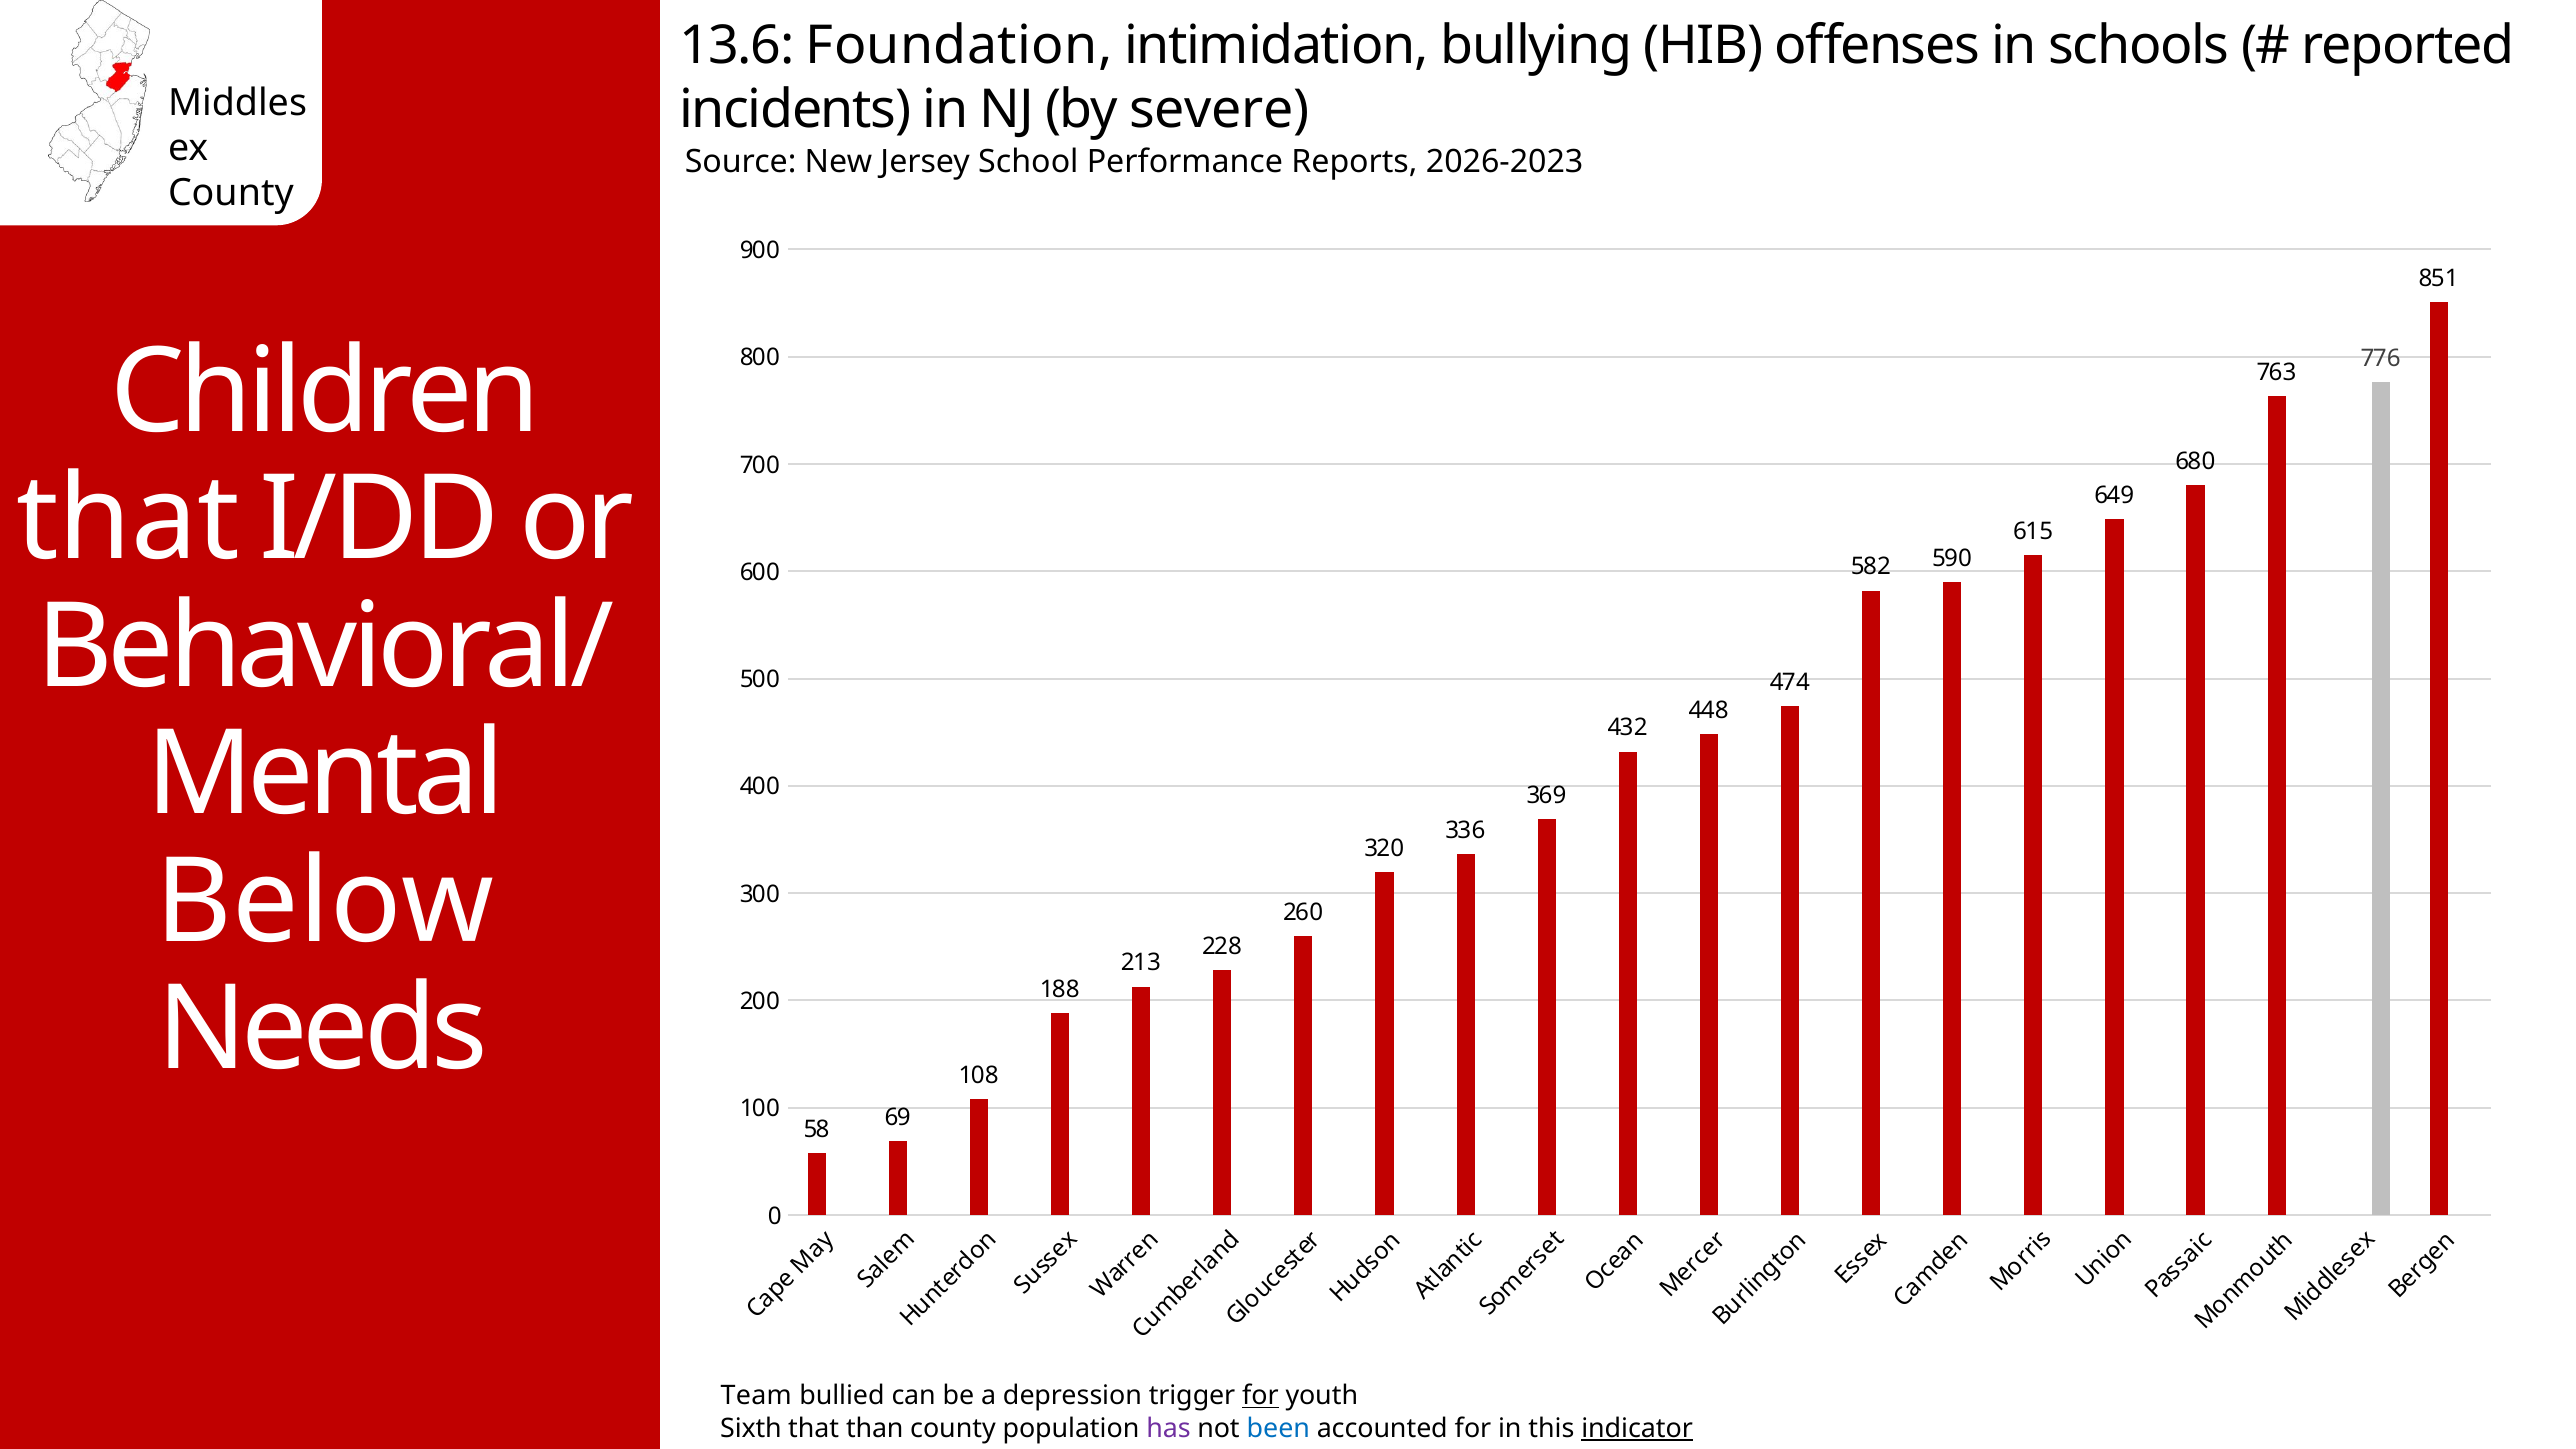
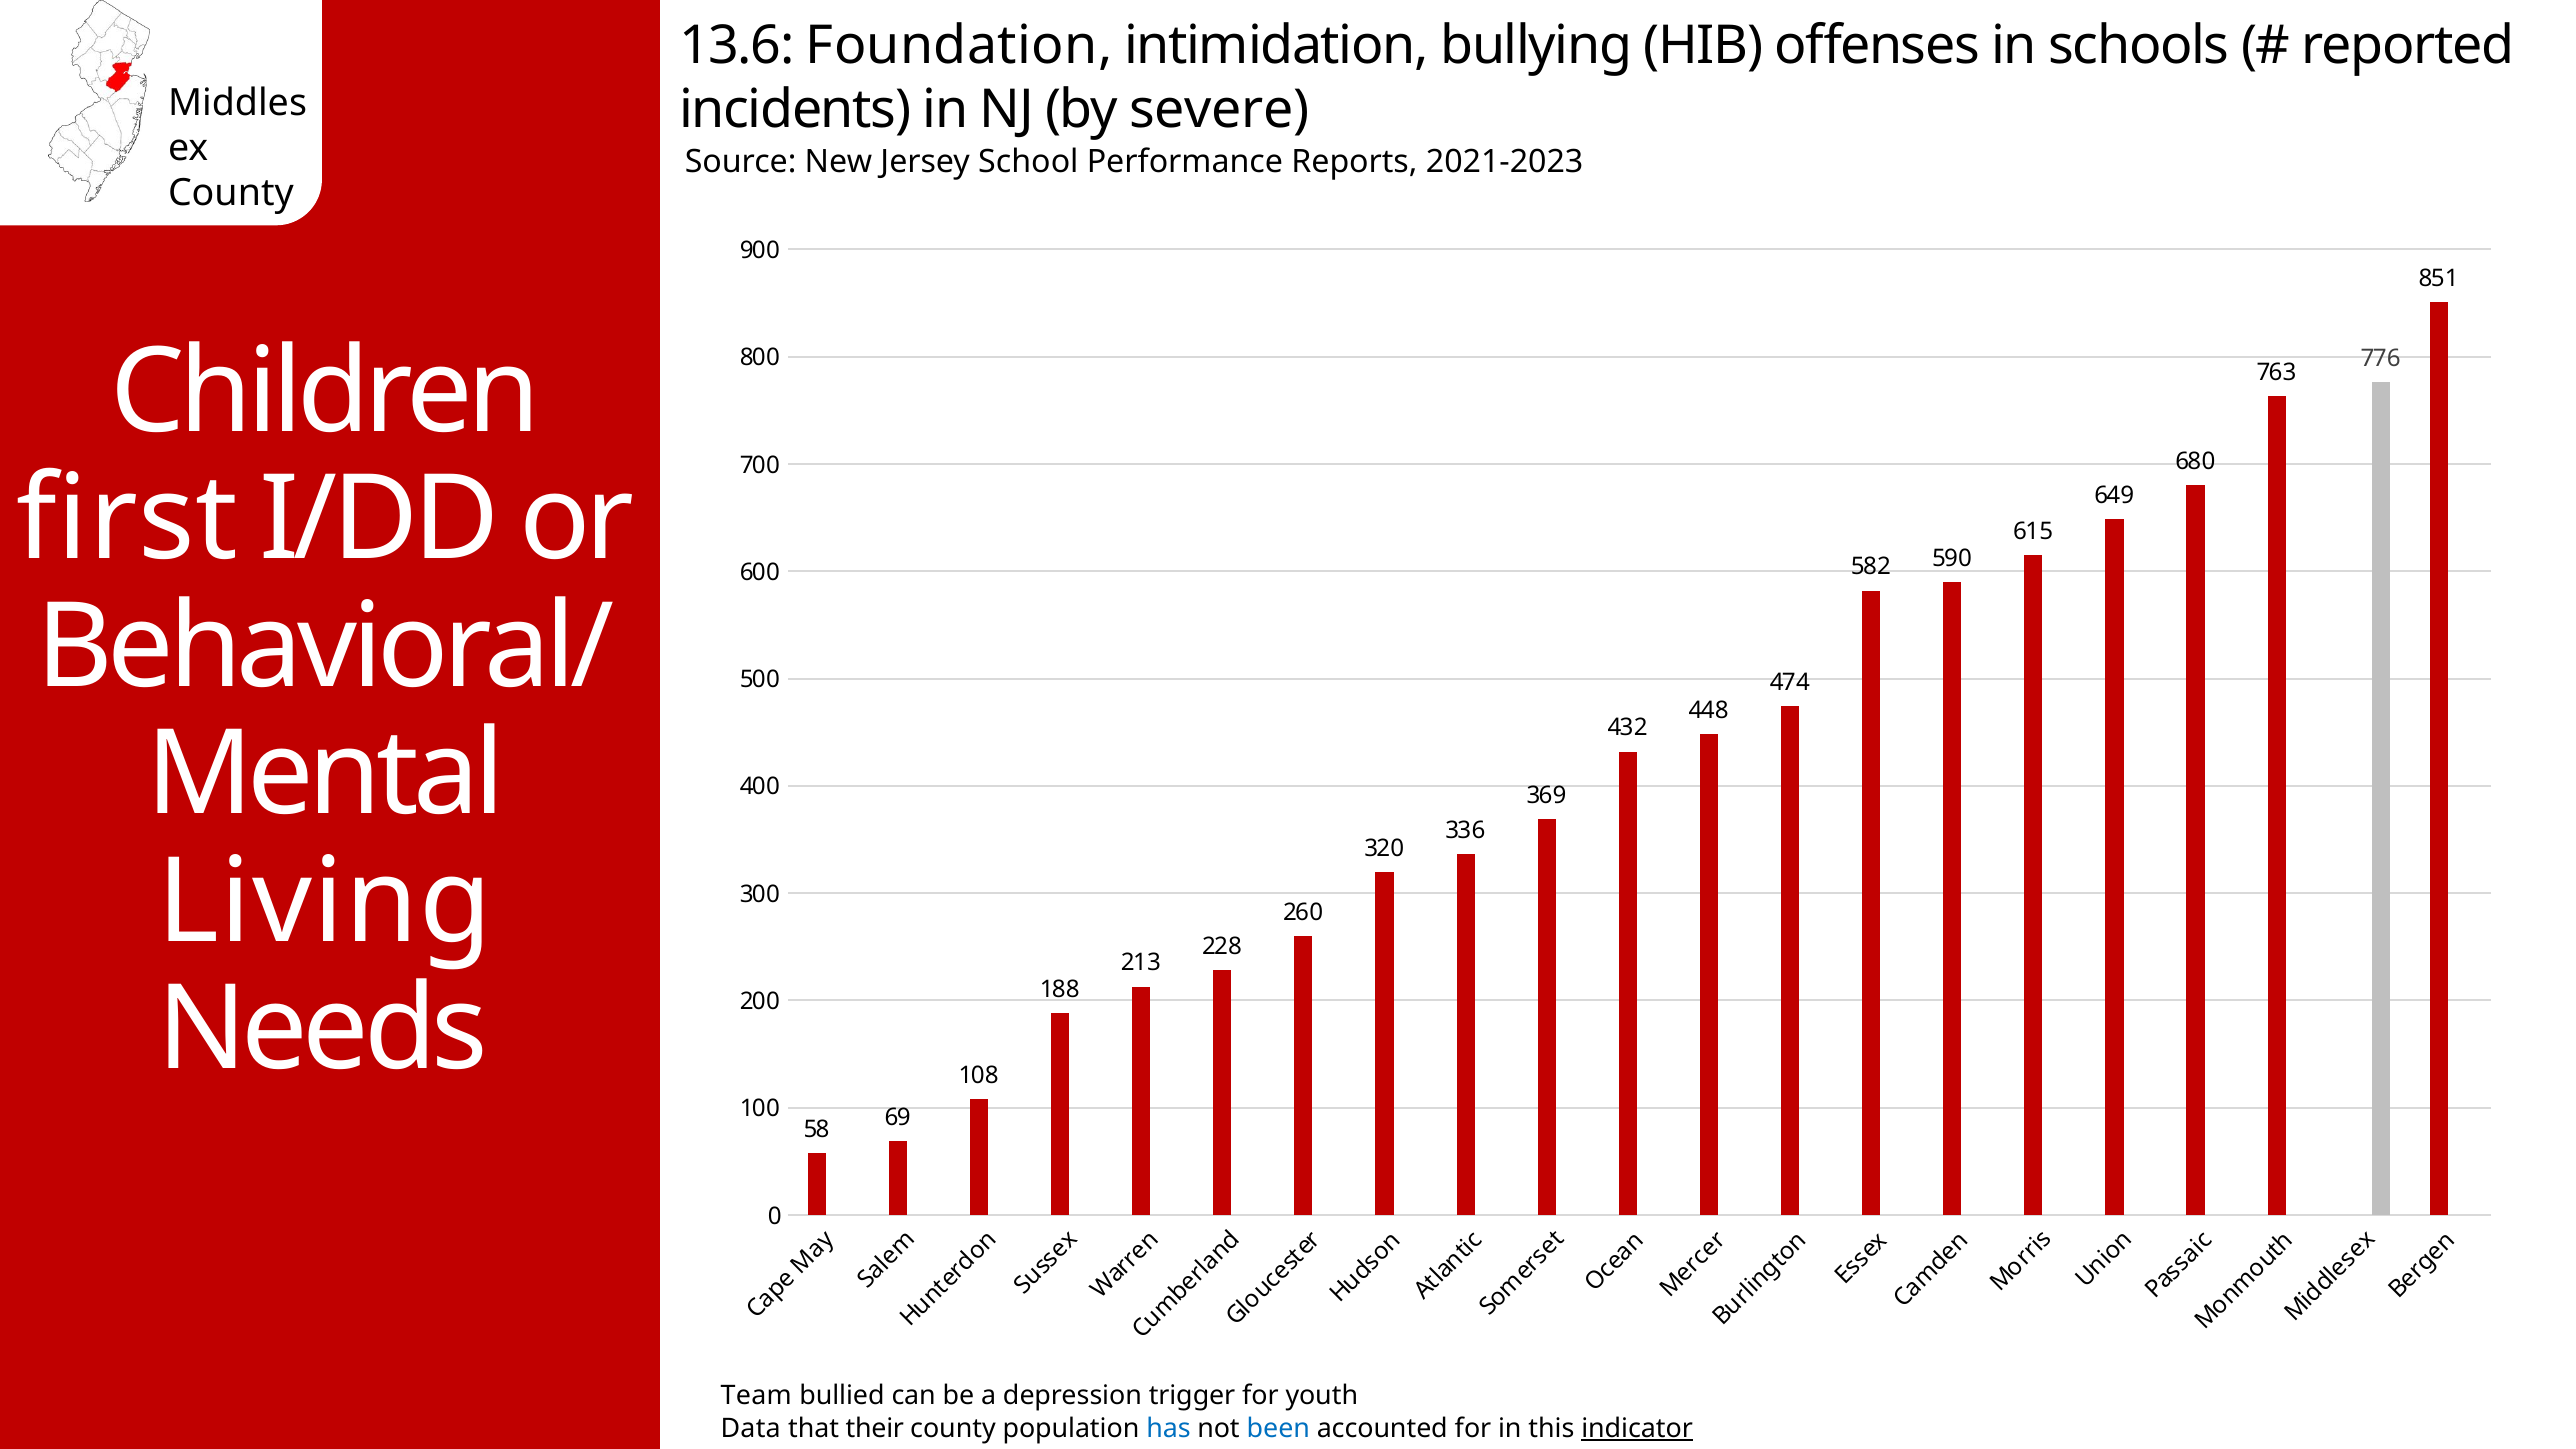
2026-2023: 2026-2023 -> 2021-2023
that at (128, 520): that -> first
Below: Below -> Living
for at (1260, 1396) underline: present -> none
Sixth: Sixth -> Data
than: than -> their
has colour: purple -> blue
